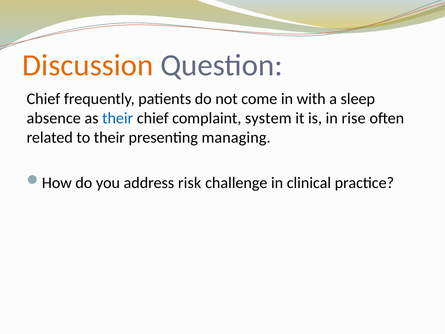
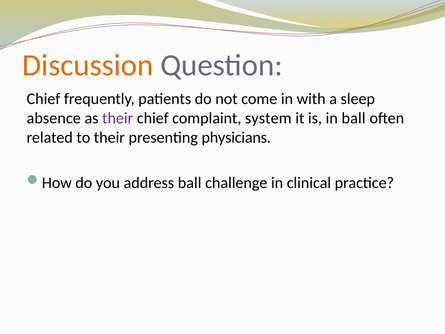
their at (118, 118) colour: blue -> purple
in rise: rise -> ball
managing: managing -> physicians
address risk: risk -> ball
